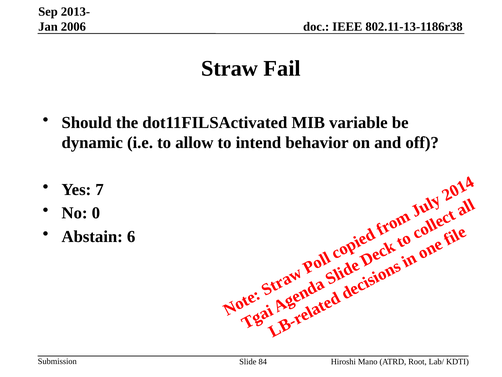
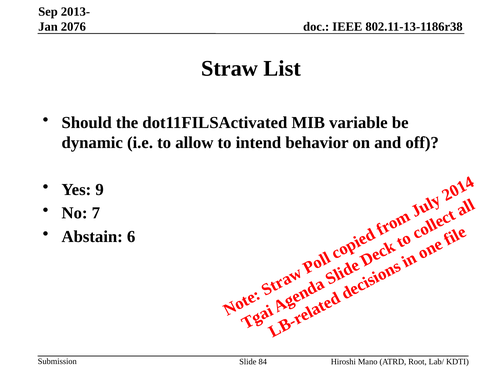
2006: 2006 -> 2076
Fail: Fail -> List
7: 7 -> 9
No 0: 0 -> 7
